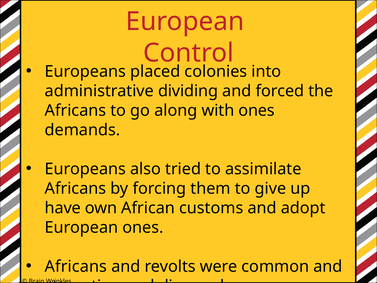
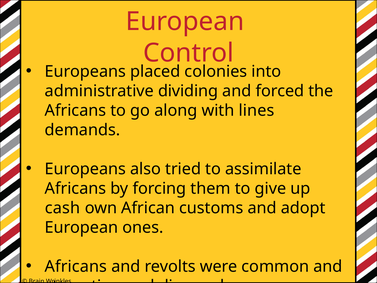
with ones: ones -> lines
have: have -> cash
